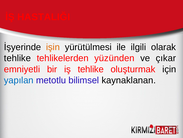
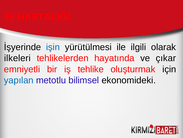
işin colour: orange -> blue
tehlike at (17, 58): tehlike -> ilkeleri
yüzünden: yüzünden -> hayatında
kaynaklanan: kaynaklanan -> ekonomideki
